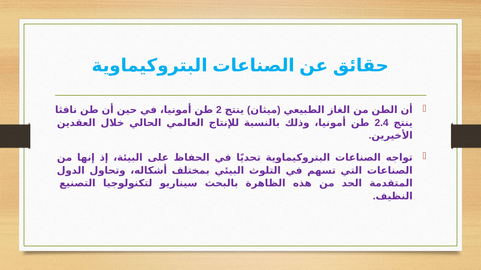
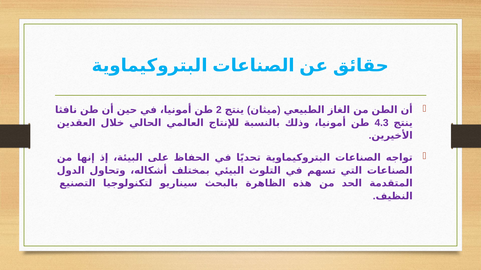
2.4: 2.4 -> 4.3
